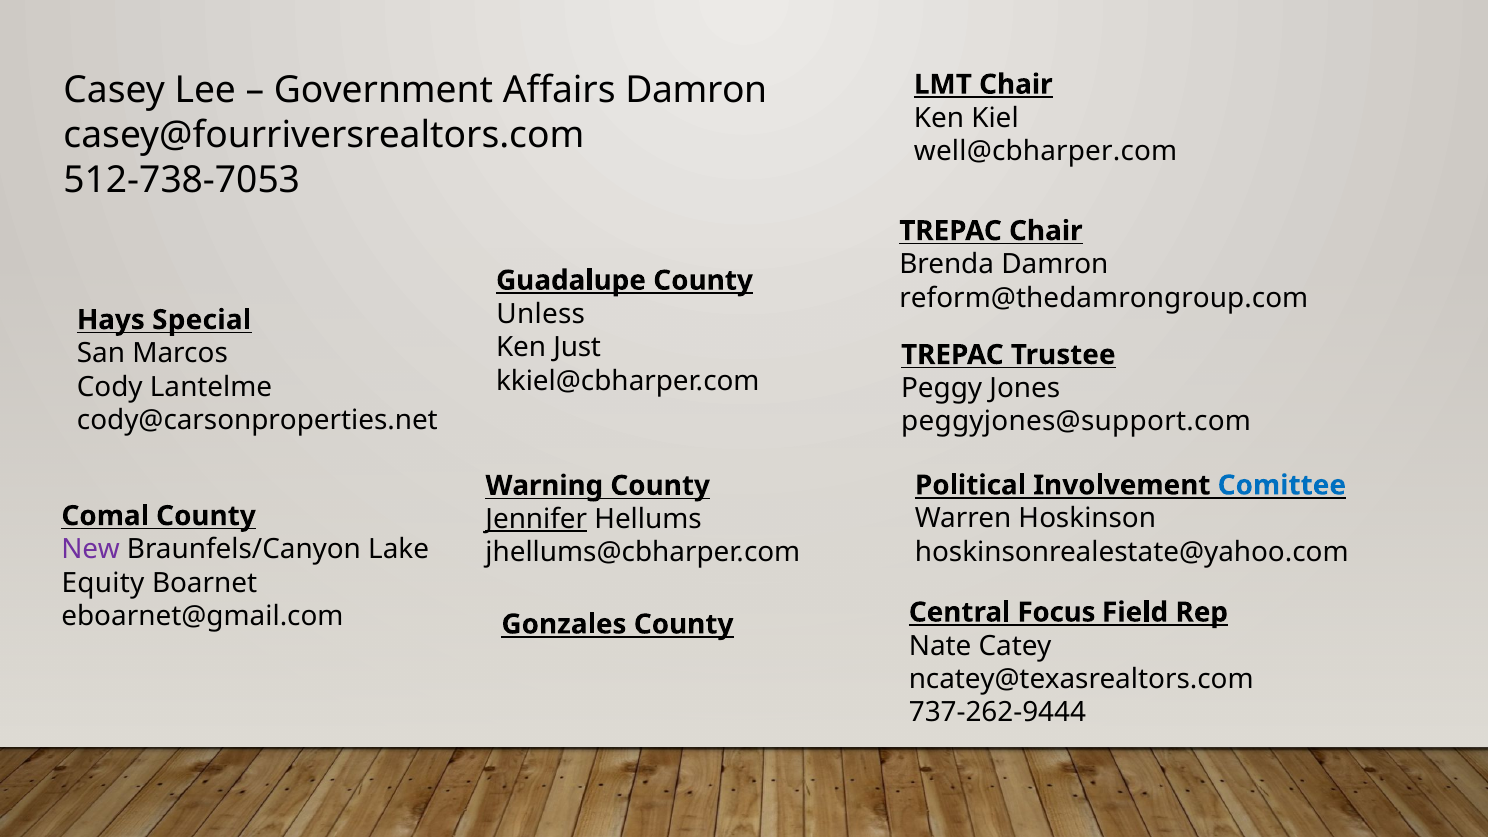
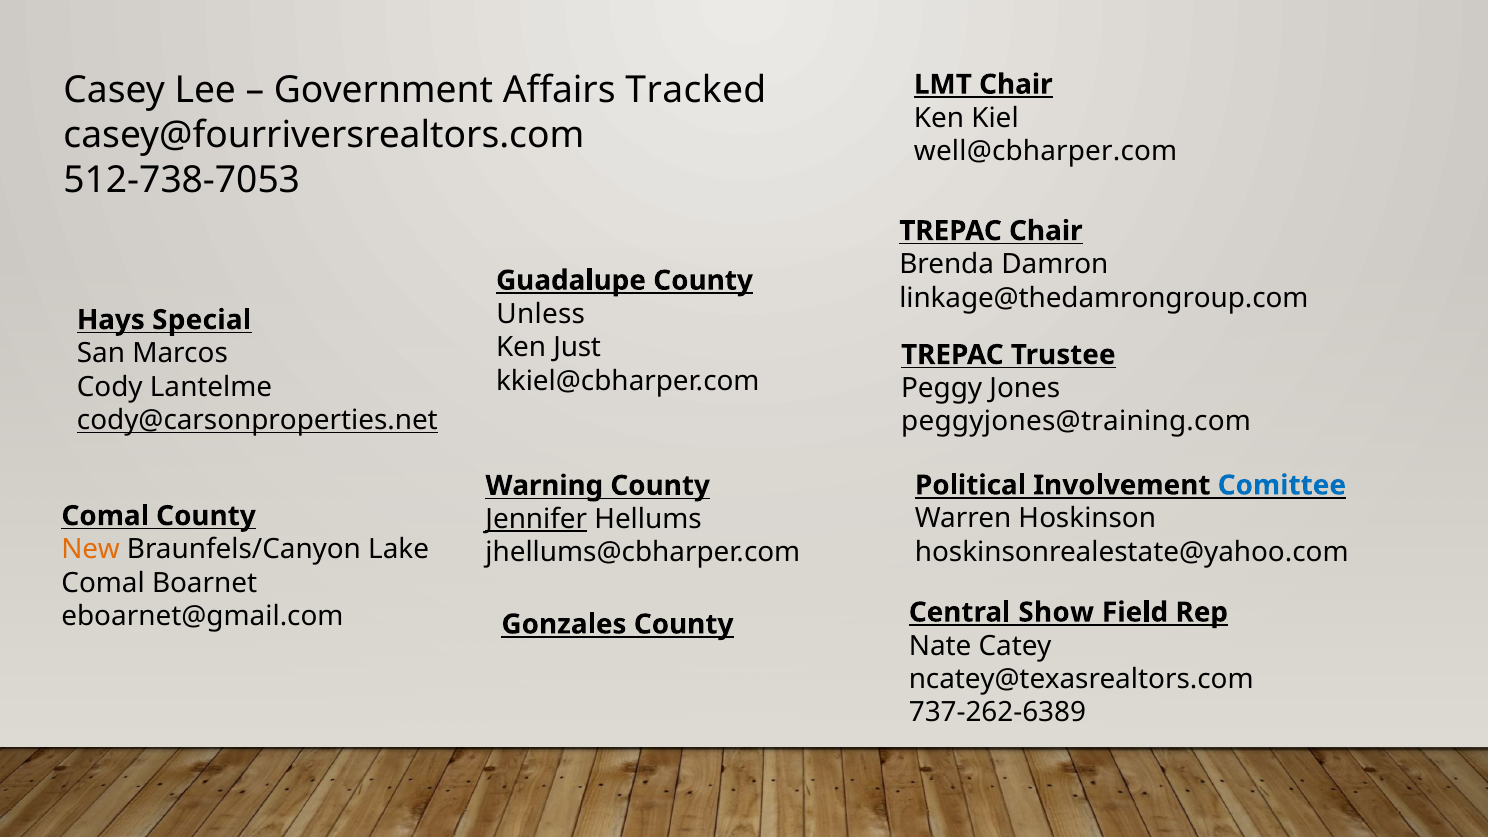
Affairs Damron: Damron -> Tracked
reform@thedamrongroup.com: reform@thedamrongroup.com -> linkage@thedamrongroup.com
cody@carsonproperties.net underline: none -> present
peggyjones@support.com: peggyjones@support.com -> peggyjones@training.com
New colour: purple -> orange
Equity at (103, 583): Equity -> Comal
Focus: Focus -> Show
737-262-9444: 737-262-9444 -> 737-262-6389
